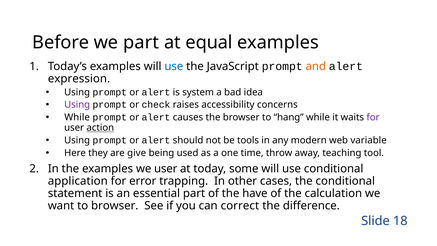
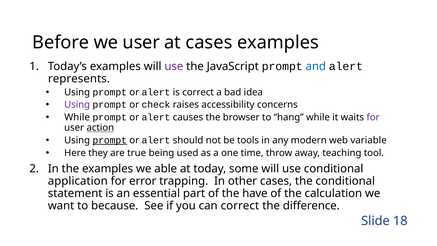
we part: part -> user
at equal: equal -> cases
use at (174, 66) colour: blue -> purple
and colour: orange -> blue
expression: expression -> represents
is system: system -> correct
prompt at (110, 140) underline: none -> present
give: give -> true
we user: user -> able
to browser: browser -> because
